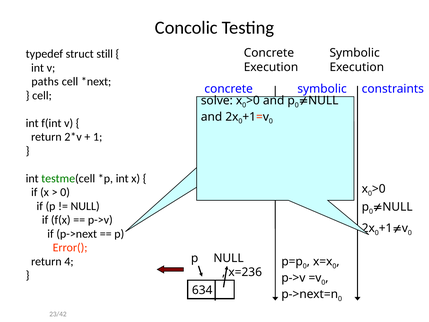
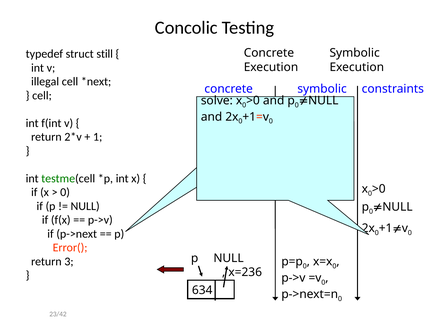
paths: paths -> illegal
4: 4 -> 3
